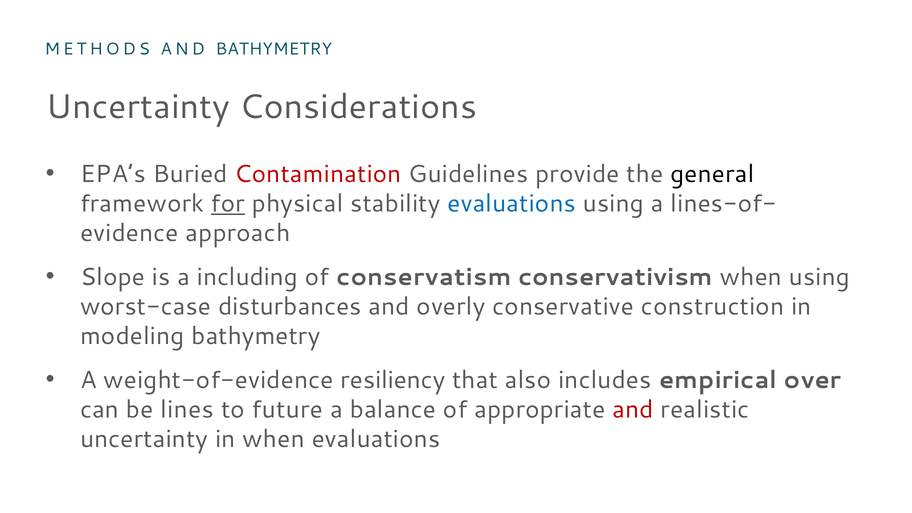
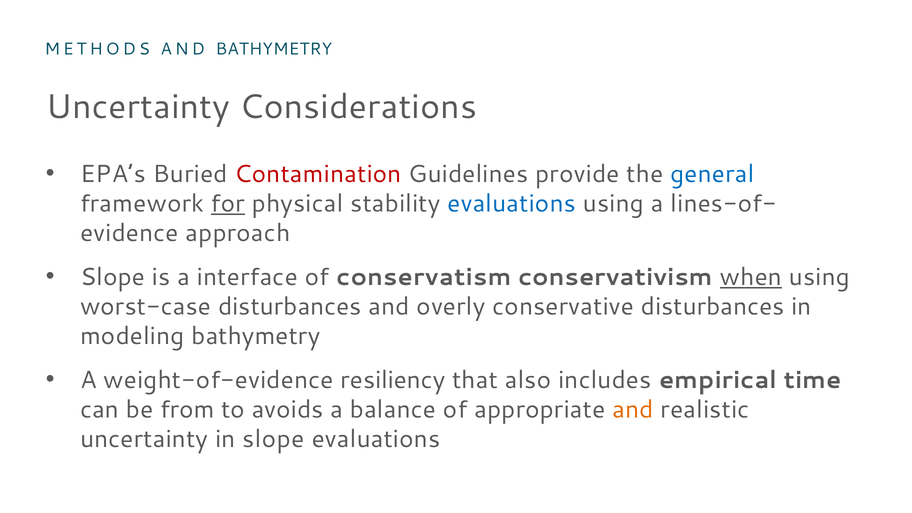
general colour: black -> blue
including: including -> interface
when at (751, 277) underline: none -> present
conservative construction: construction -> disturbances
over: over -> time
lines: lines -> from
future: future -> avoids
and at (633, 410) colour: red -> orange
in when: when -> slope
